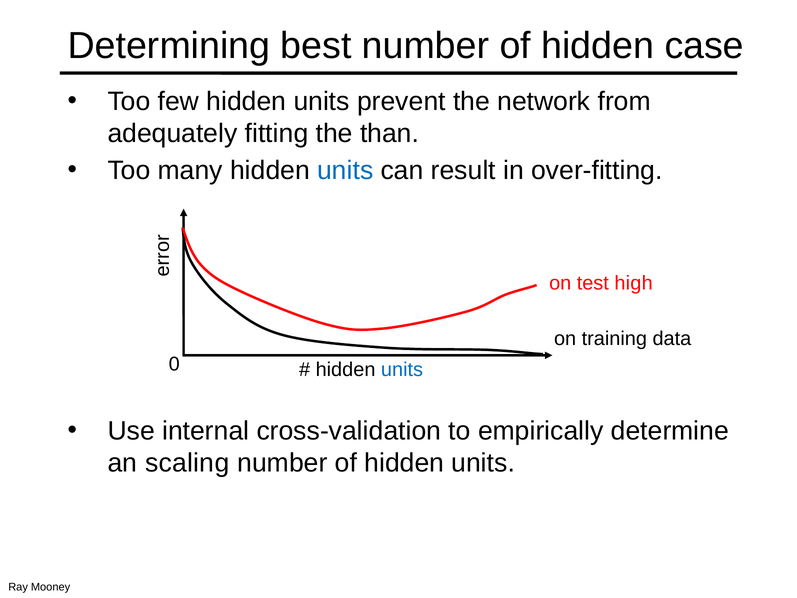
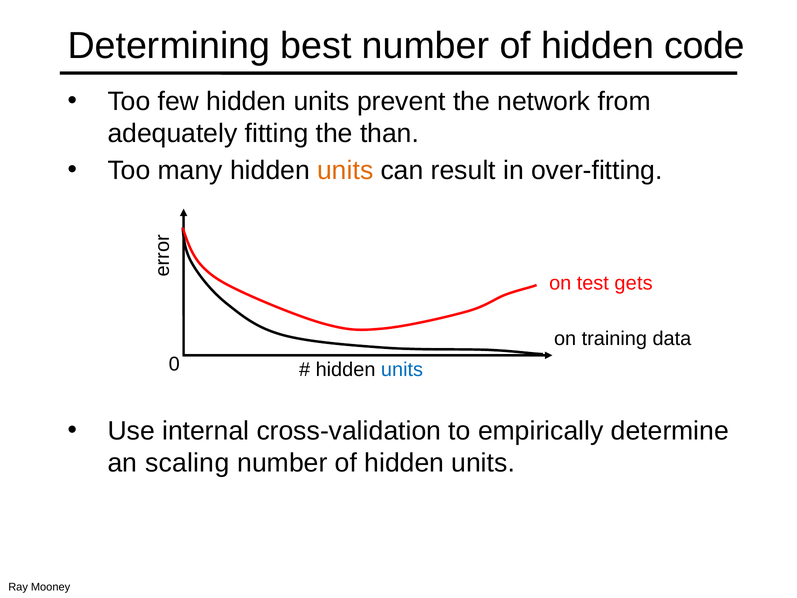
case: case -> code
units at (345, 171) colour: blue -> orange
high: high -> gets
